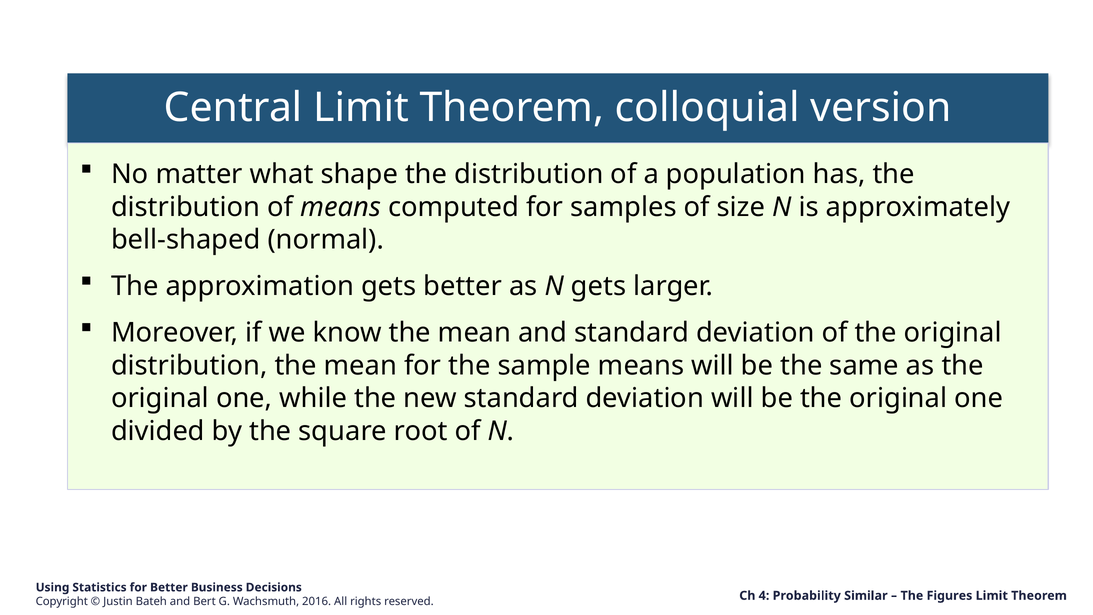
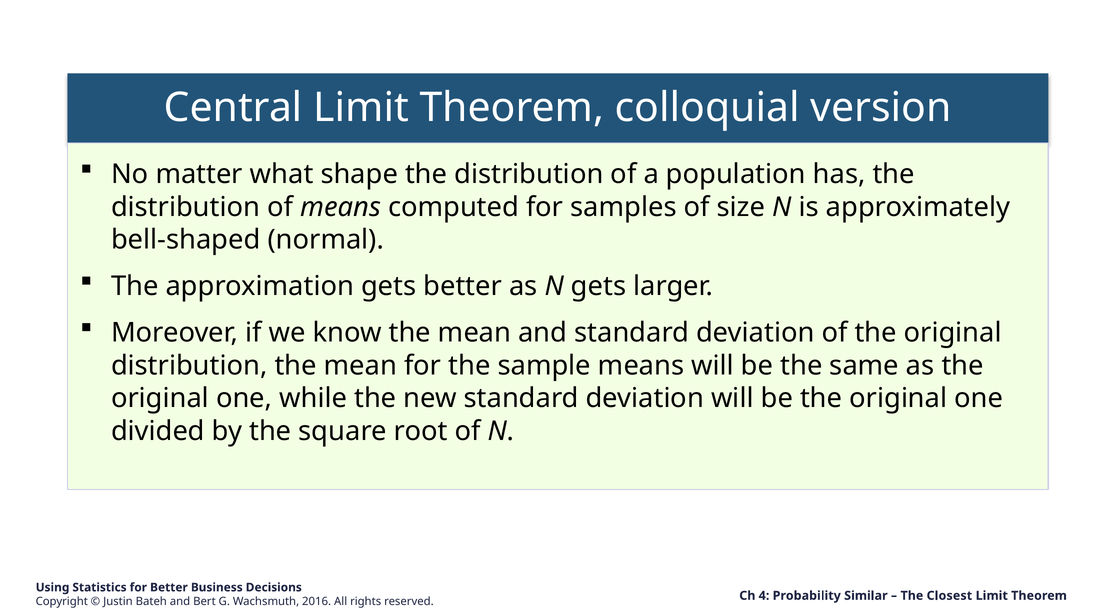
Figures: Figures -> Closest
